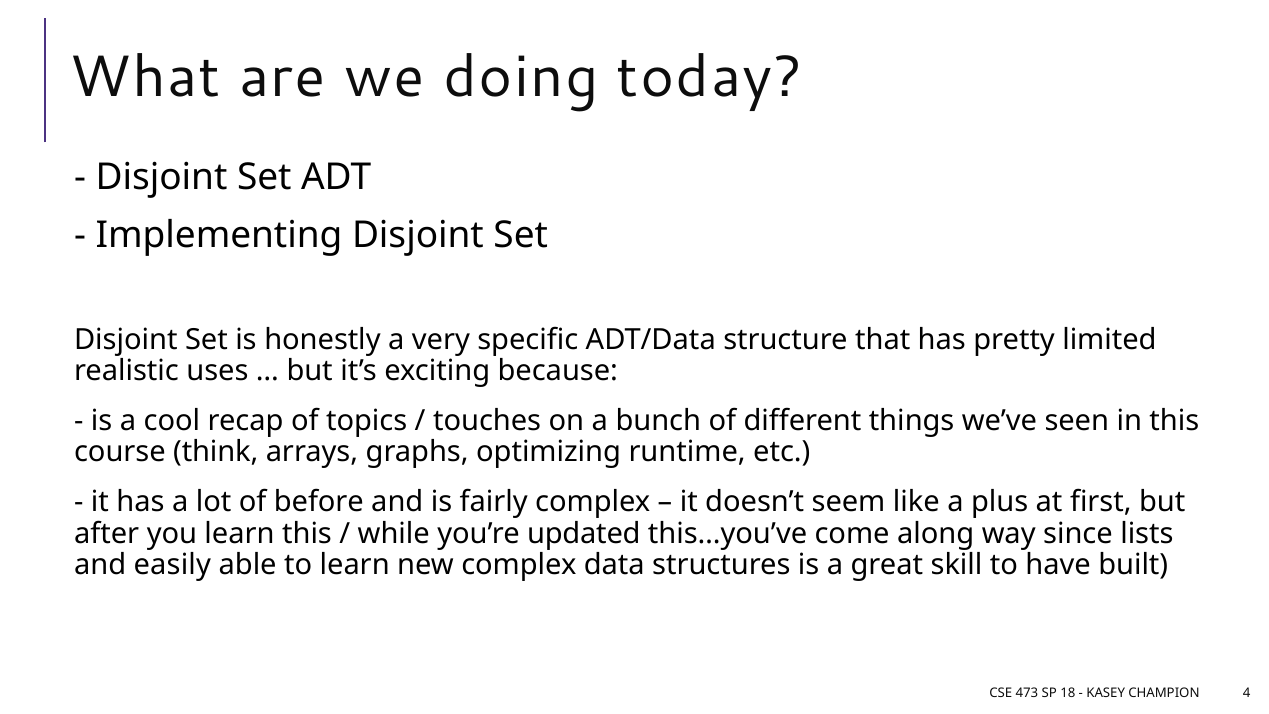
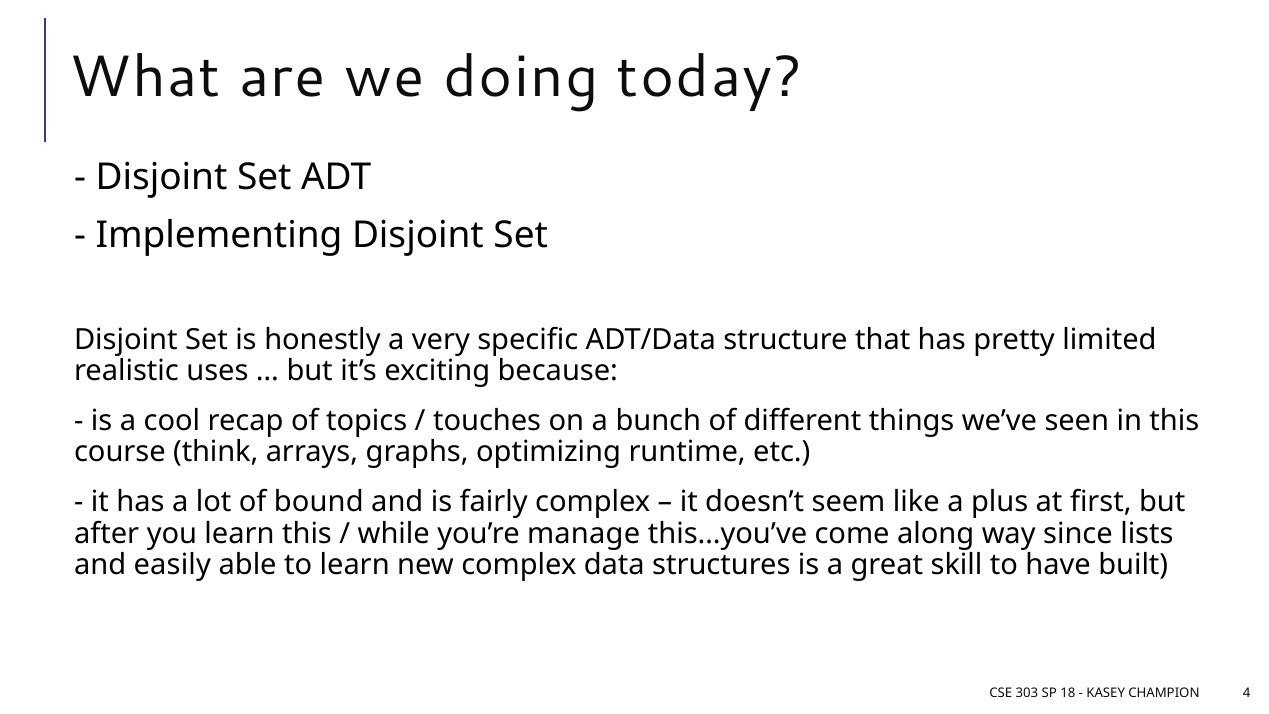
before: before -> bound
updated: updated -> manage
473: 473 -> 303
